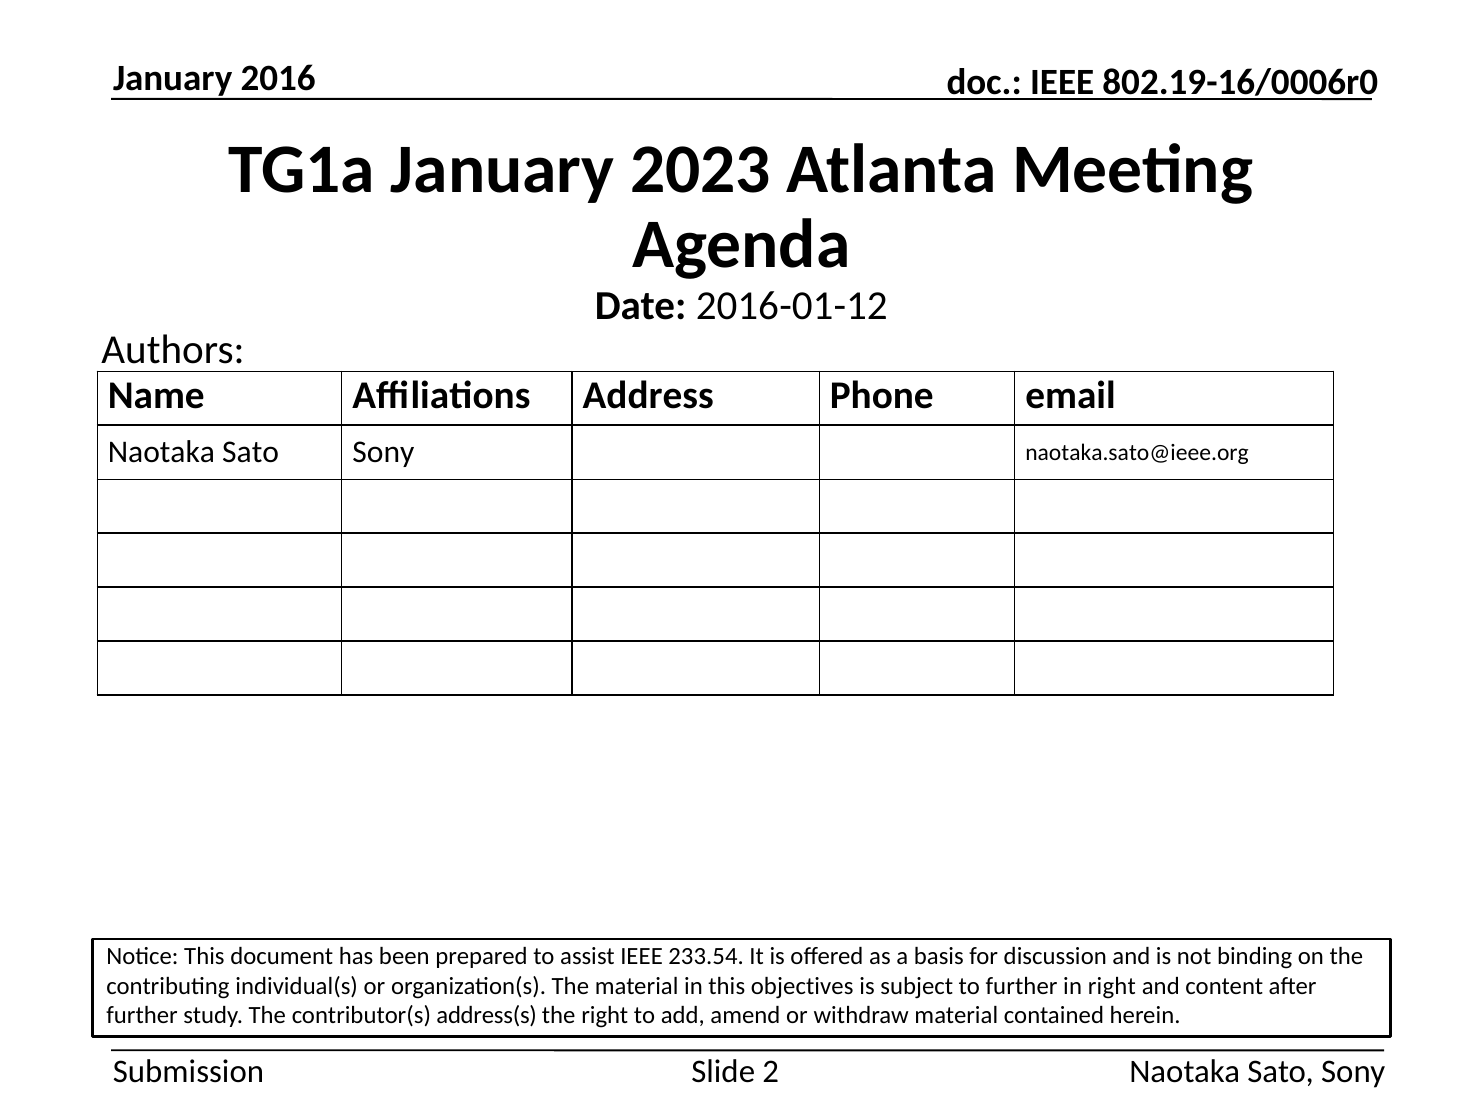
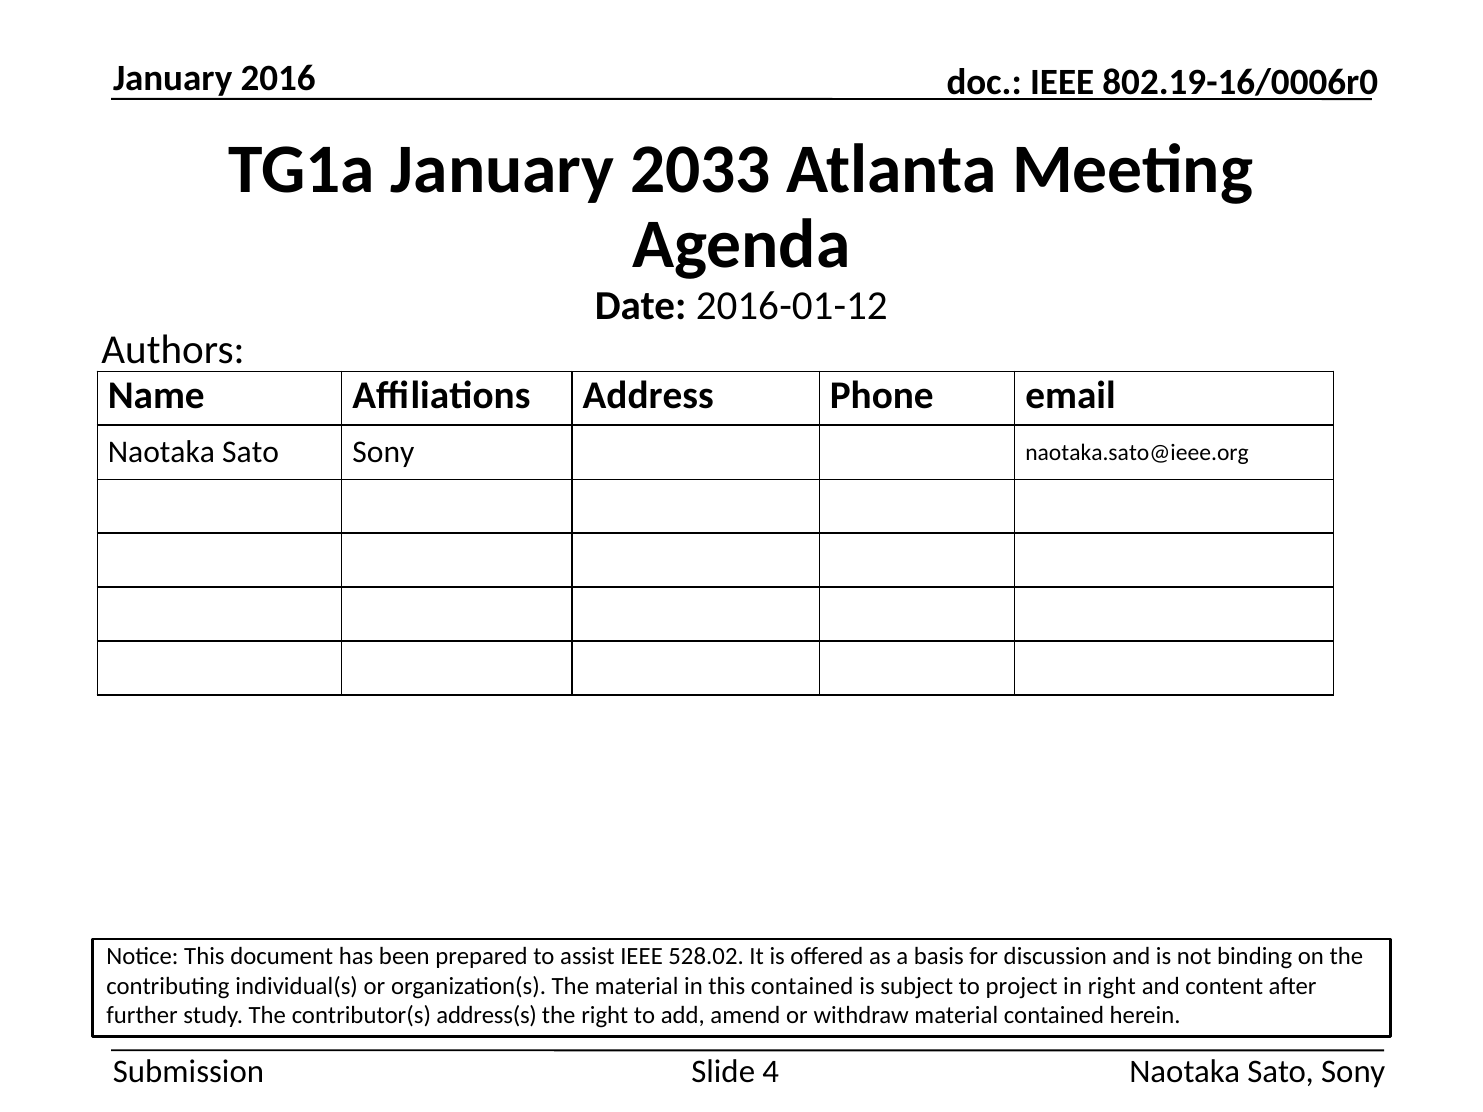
2023: 2023 -> 2033
233.54: 233.54 -> 528.02
this objectives: objectives -> contained
to further: further -> project
2: 2 -> 4
